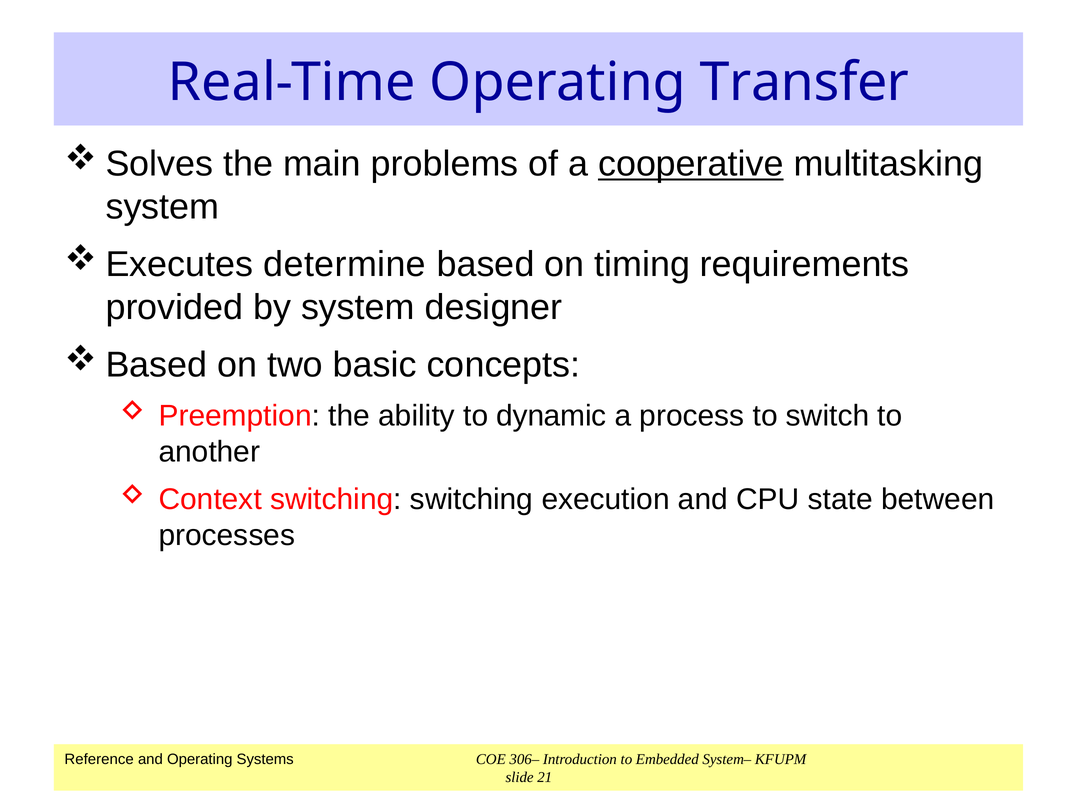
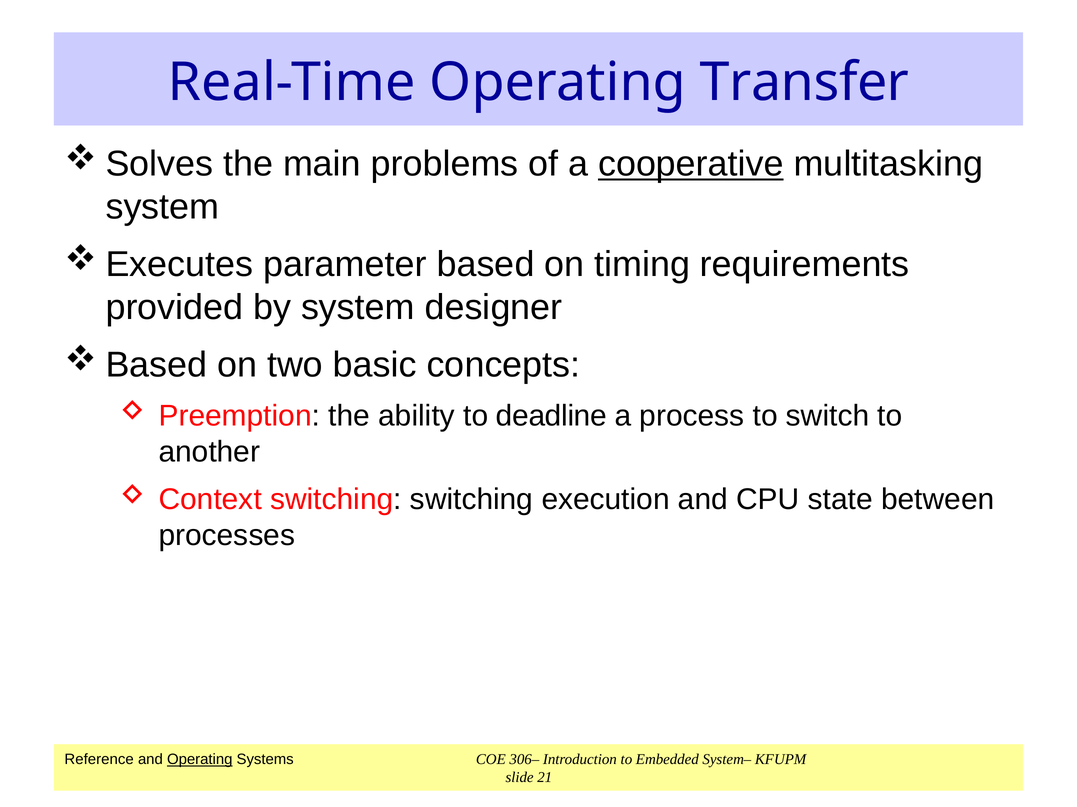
determine: determine -> parameter
dynamic: dynamic -> deadline
Operating at (200, 760) underline: none -> present
